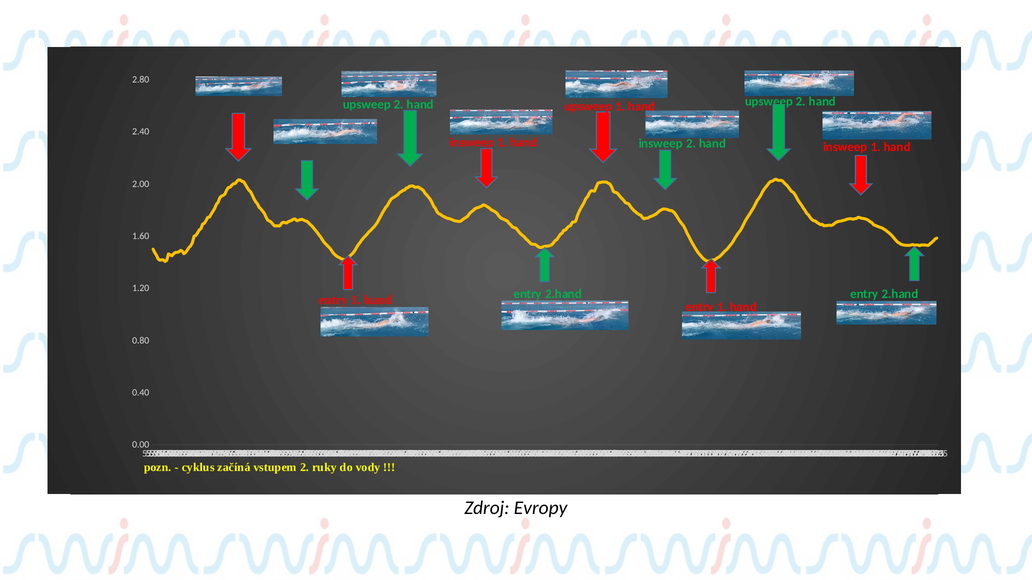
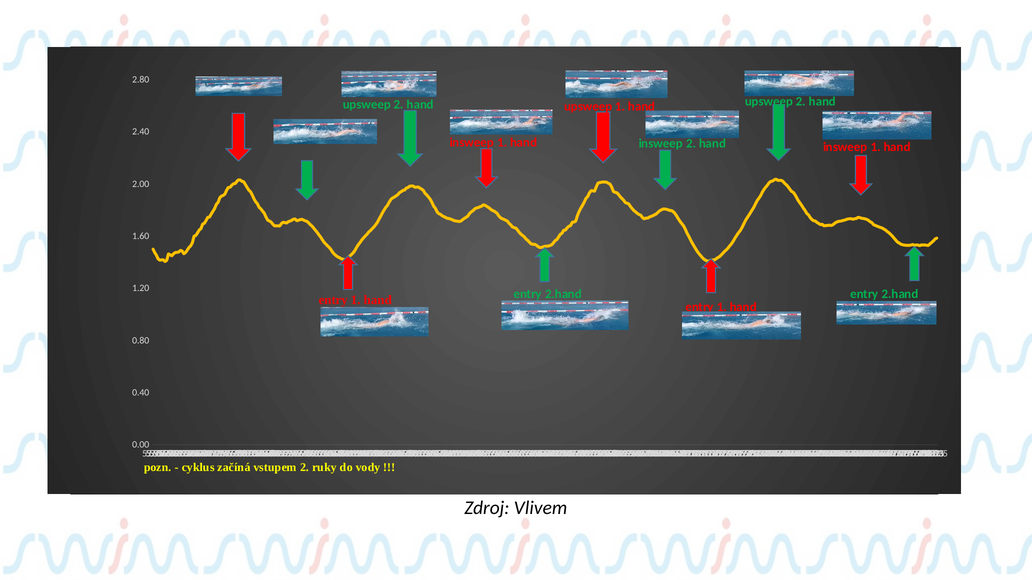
Evropy: Evropy -> Vlivem
